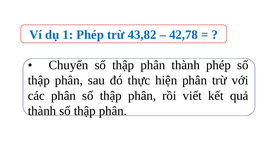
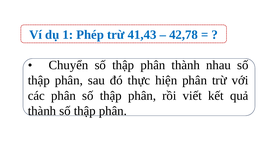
43,82: 43,82 -> 41,43
thành phép: phép -> nhau
